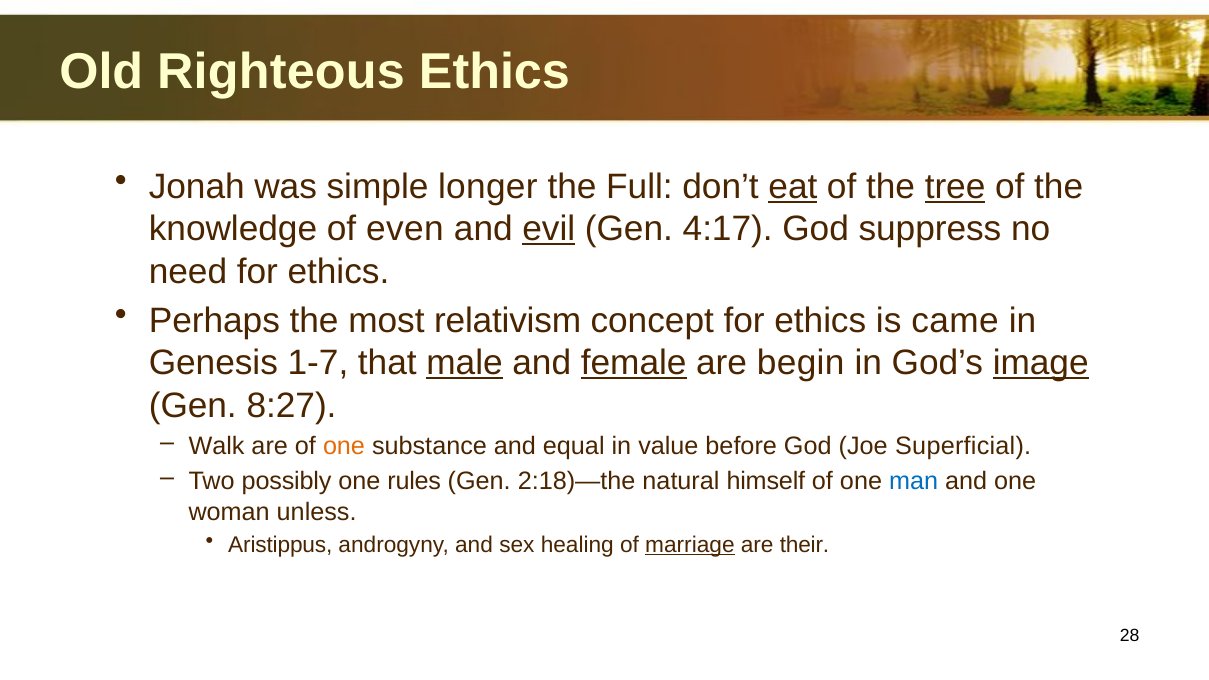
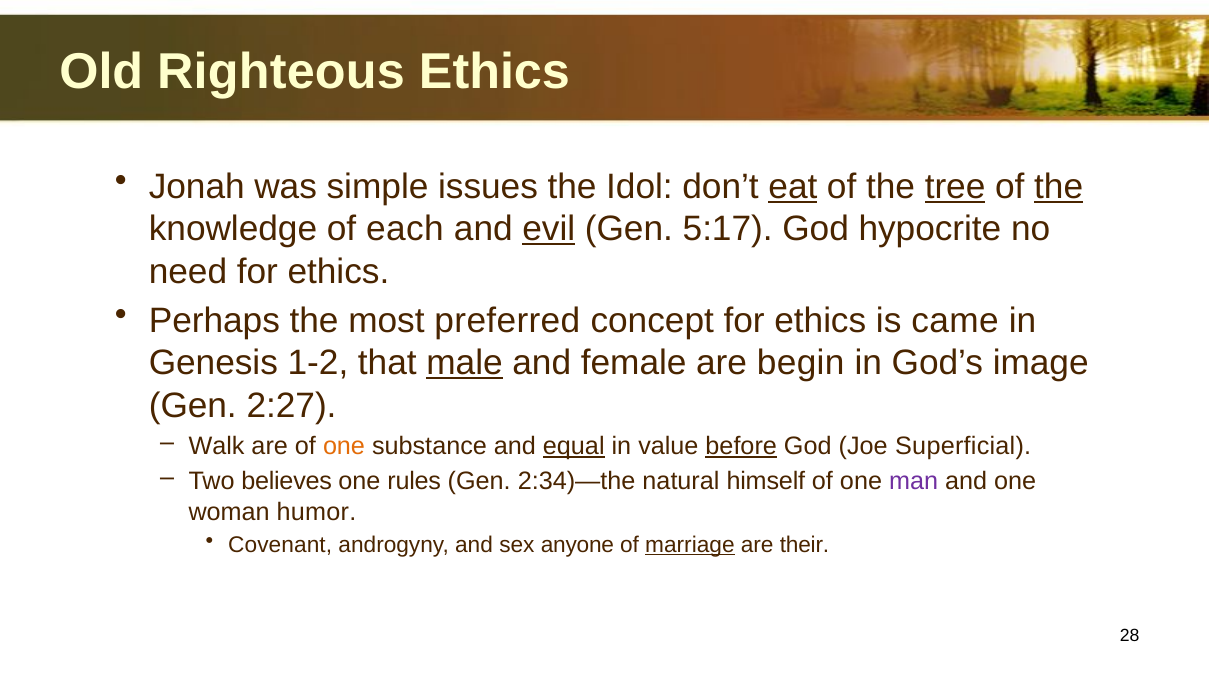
longer: longer -> issues
Full: Full -> Idol
the at (1059, 187) underline: none -> present
even: even -> each
4:17: 4:17 -> 5:17
suppress: suppress -> hypocrite
relativism: relativism -> preferred
1-7: 1-7 -> 1-2
female underline: present -> none
image underline: present -> none
8:27: 8:27 -> 2:27
equal underline: none -> present
before underline: none -> present
possibly: possibly -> believes
2:18)—the: 2:18)—the -> 2:34)—the
man colour: blue -> purple
unless: unless -> humor
Aristippus: Aristippus -> Covenant
healing: healing -> anyone
